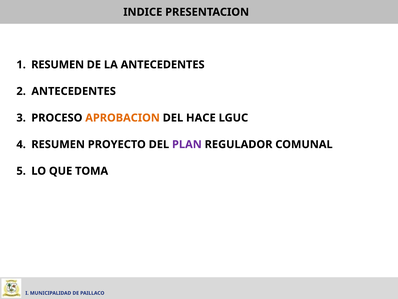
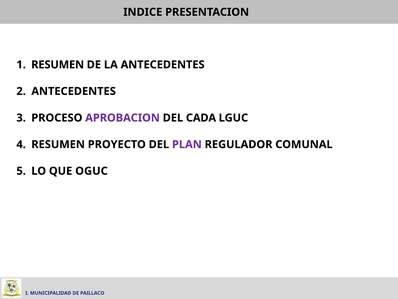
APROBACION colour: orange -> purple
HACE: HACE -> CADA
TOMA: TOMA -> OGUC
